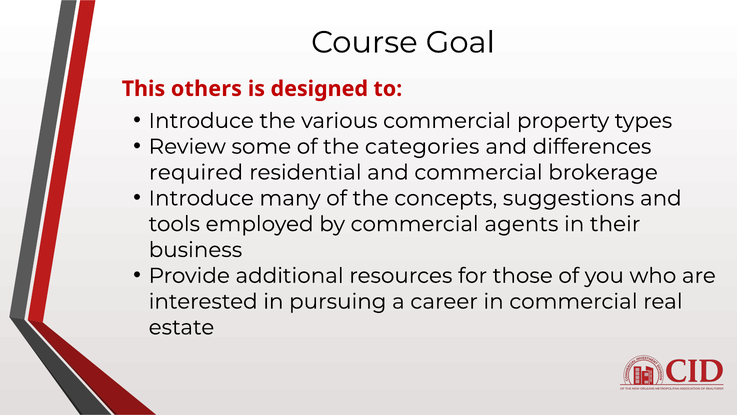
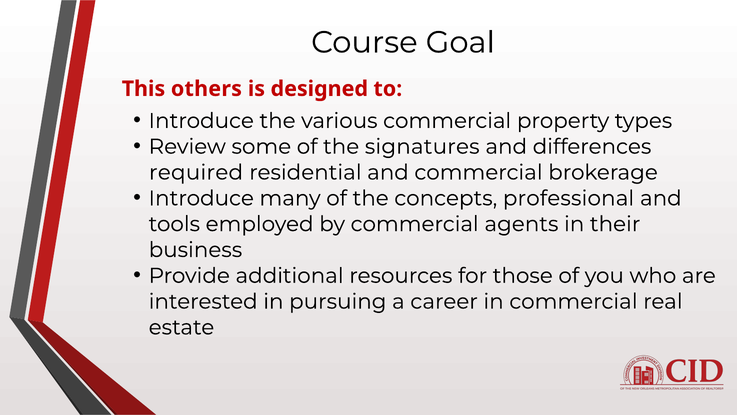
categories: categories -> signatures
suggestions: suggestions -> professional
